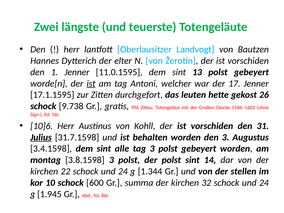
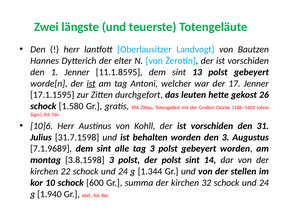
11.0.1595: 11.0.1595 -> 11.1.8595
9.738: 9.738 -> 1.580
Julius underline: present -> none
3.4.1598: 3.4.1598 -> 7.1.9689
1.945: 1.945 -> 1.940
